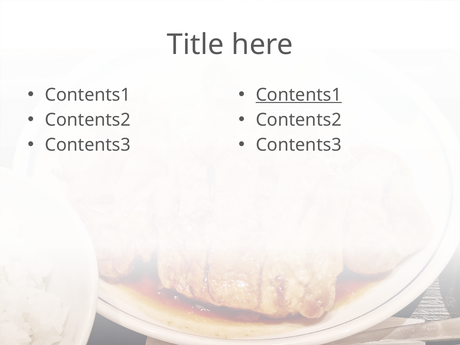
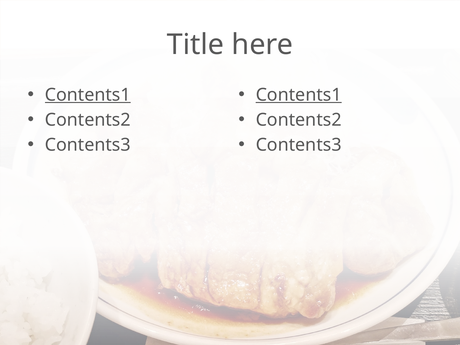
Contents1 at (88, 95) underline: none -> present
